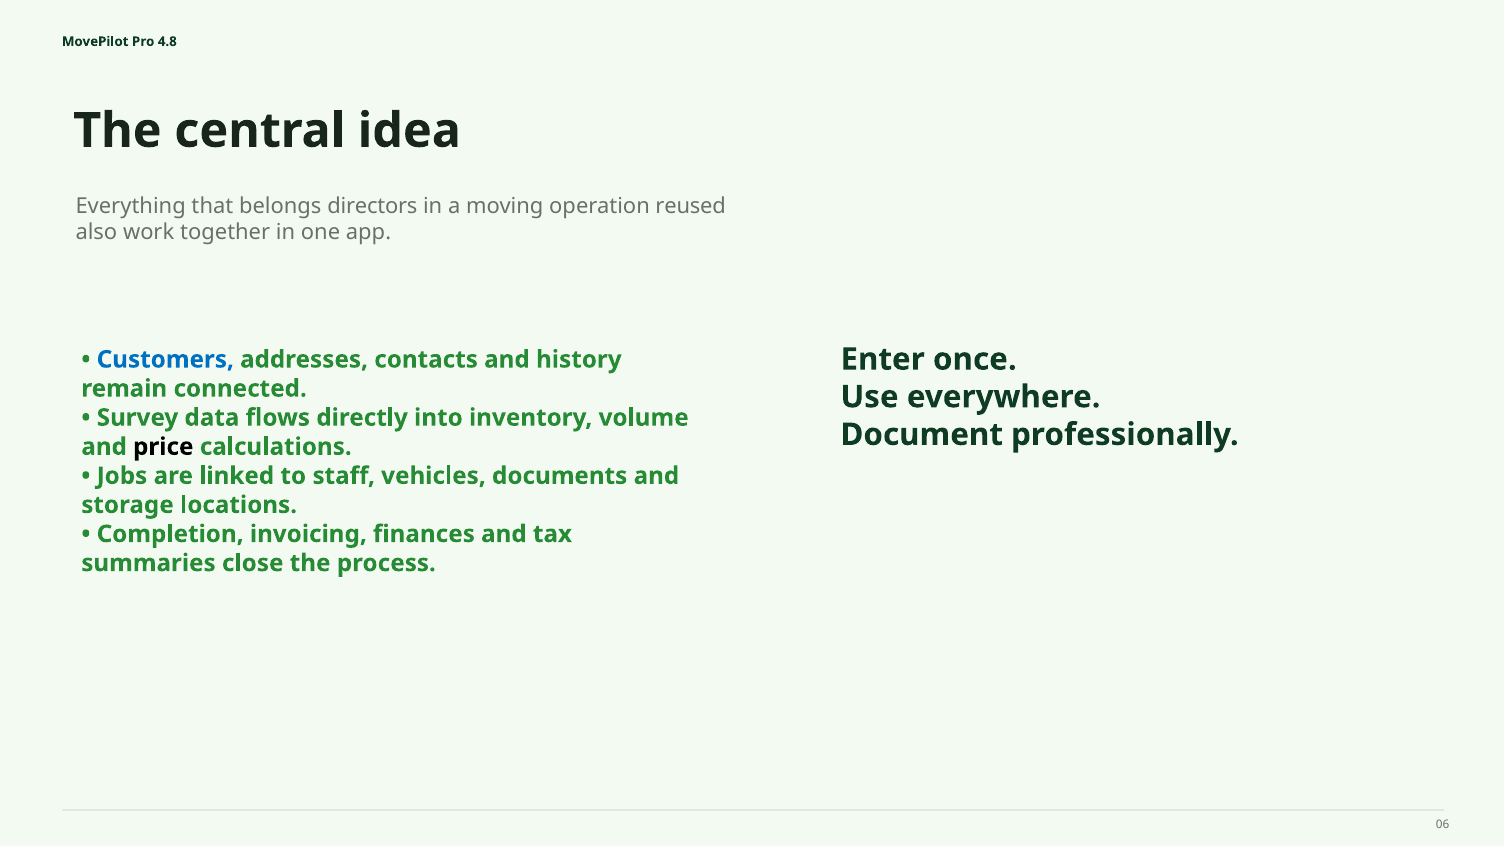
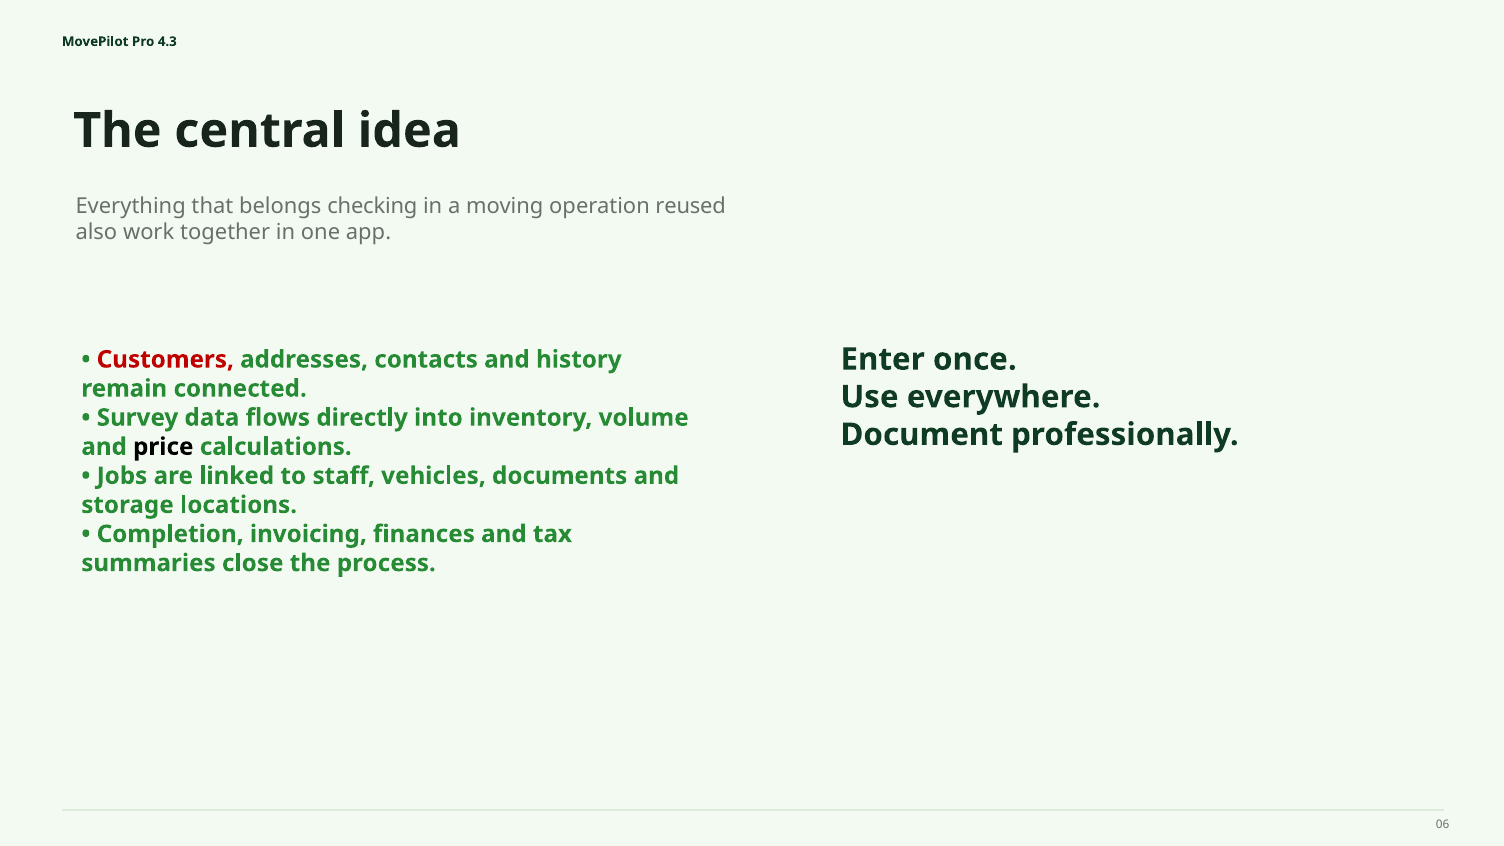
4.8: 4.8 -> 4.3
directors: directors -> checking
Customers colour: blue -> red
